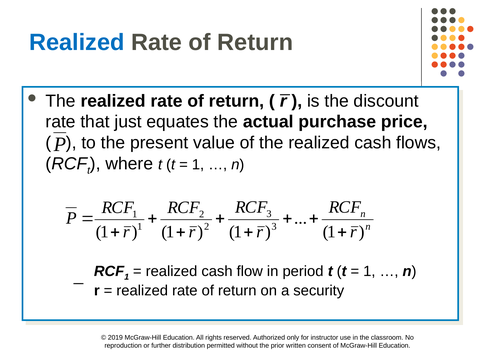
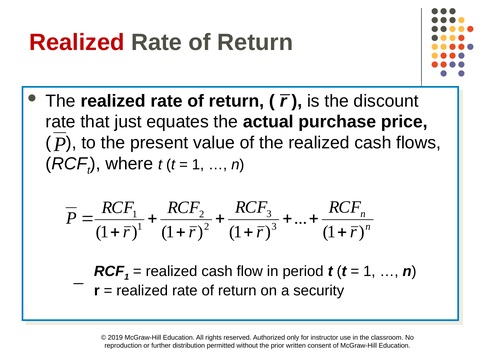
Realized at (77, 42) colour: blue -> red
